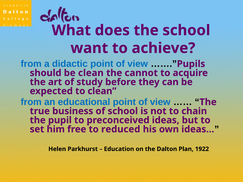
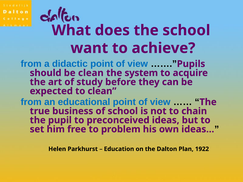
cannot: cannot -> system
reduced: reduced -> problem
